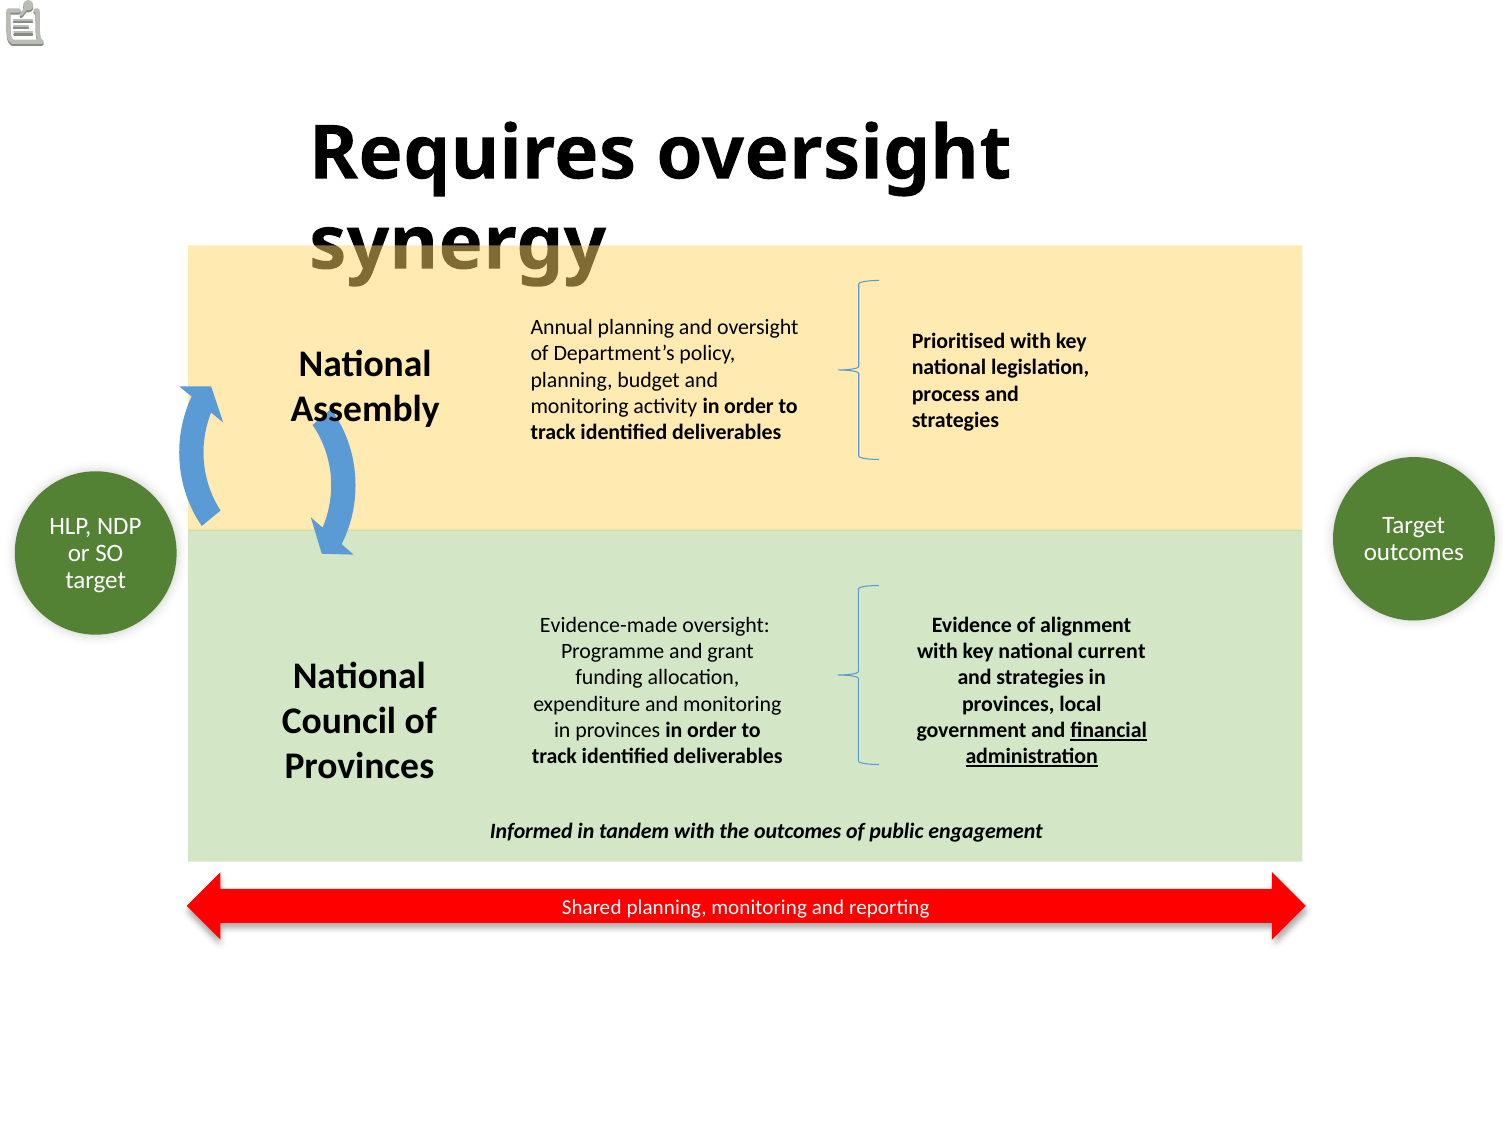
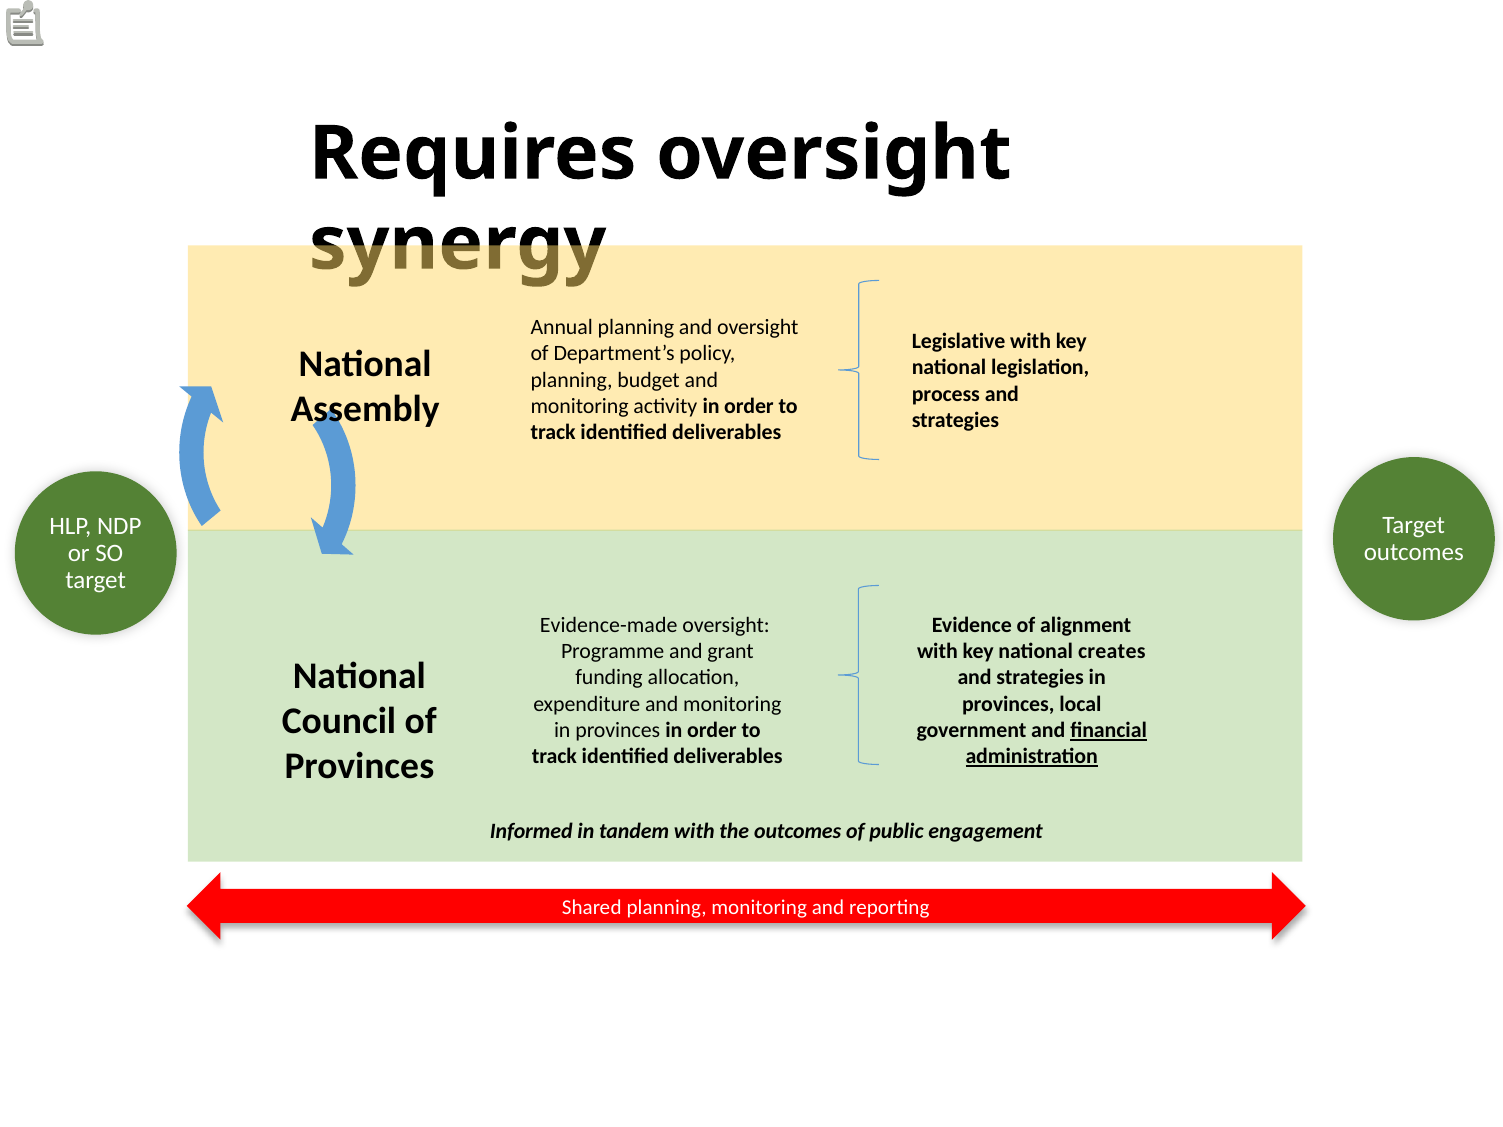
Prioritised: Prioritised -> Legislative
current: current -> creates
